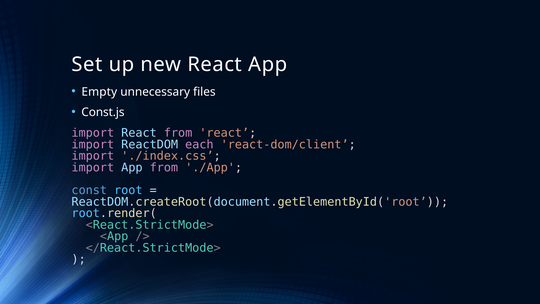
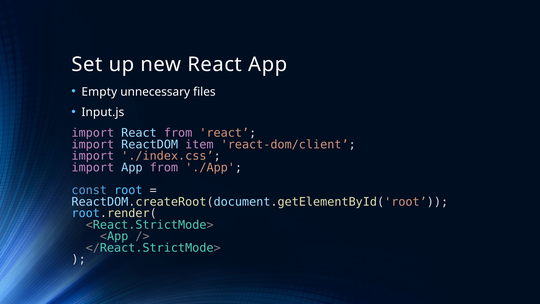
Const.js: Const.js -> Input.js
each: each -> item
